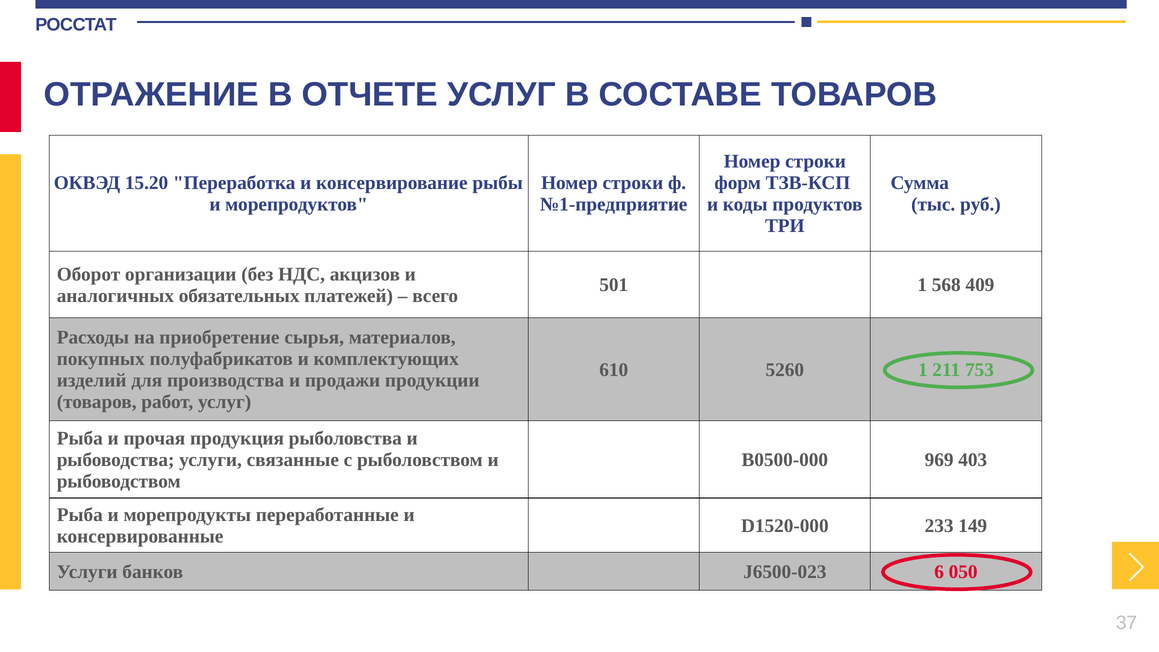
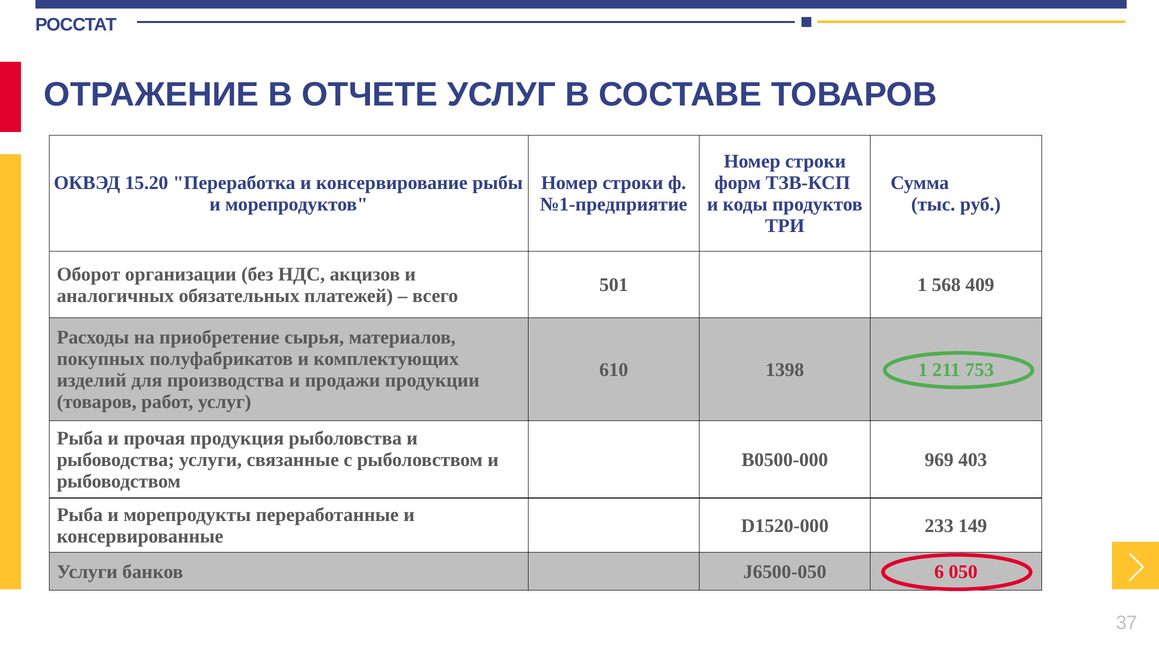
5260: 5260 -> 1398
J6500-023: J6500-023 -> J6500-050
